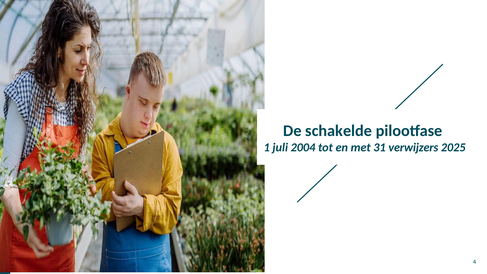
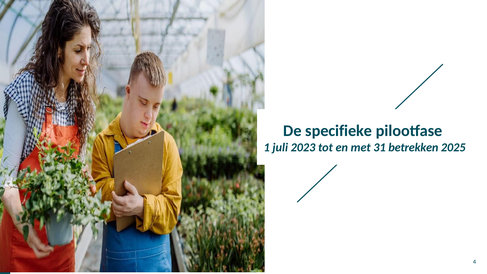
schakelde: schakelde -> specifieke
2004: 2004 -> 2023
verwijzers: verwijzers -> betrekken
